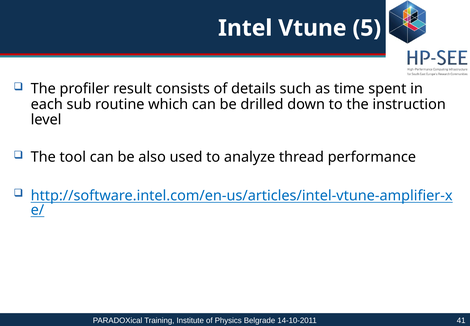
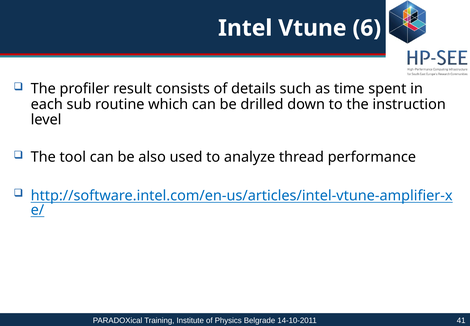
5: 5 -> 6
